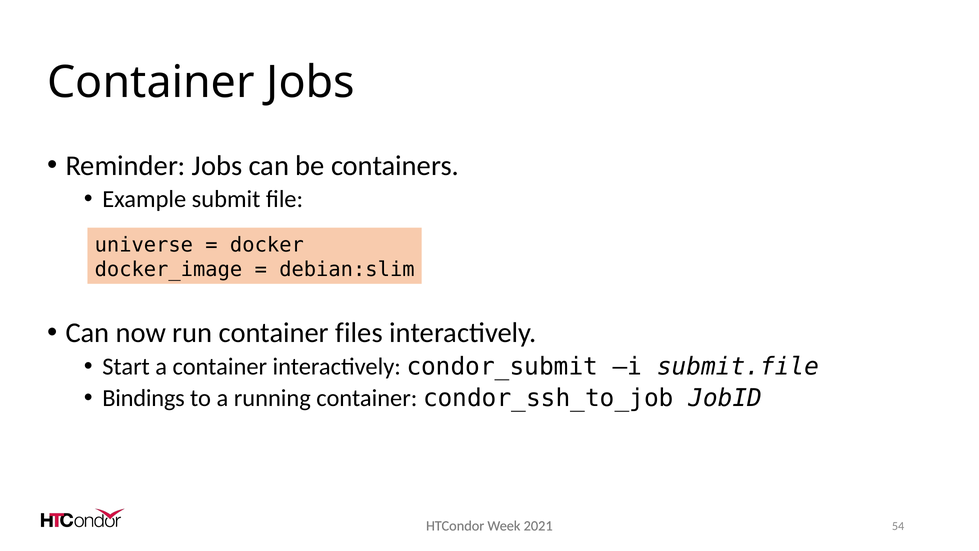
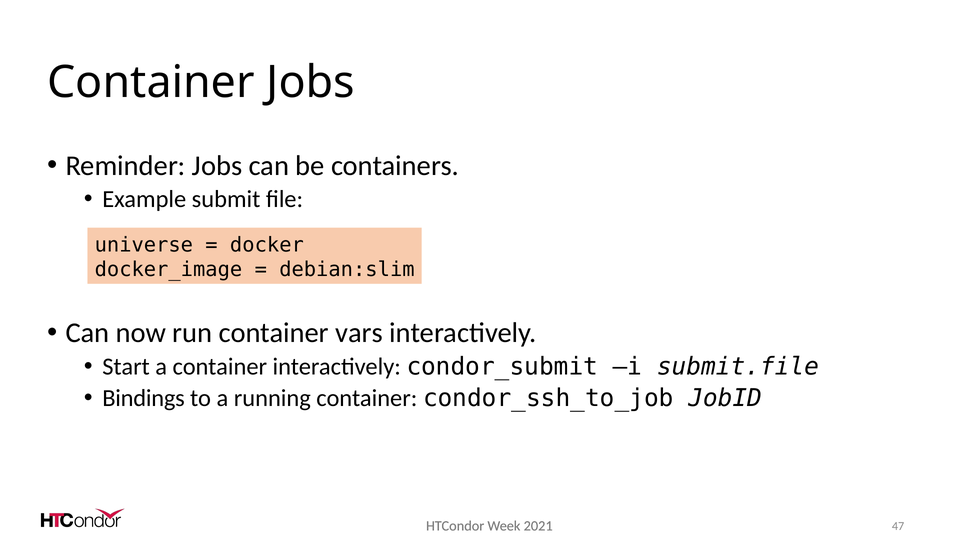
files: files -> vars
54: 54 -> 47
